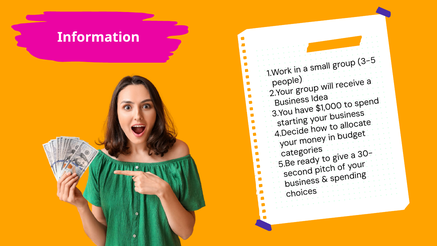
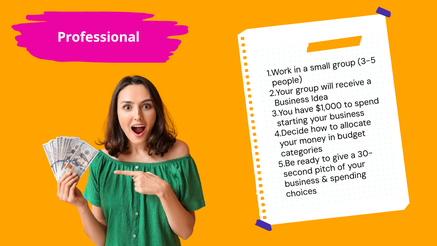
Information: Information -> Professional
